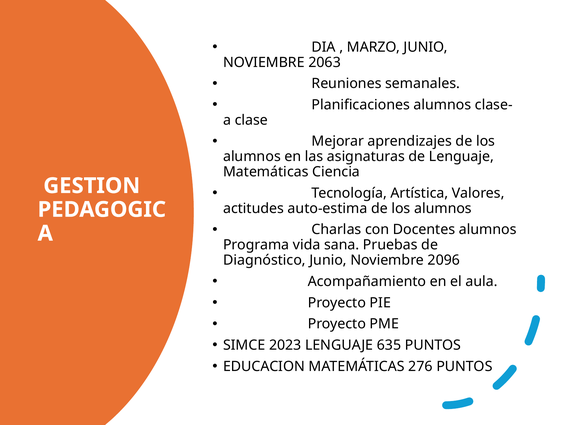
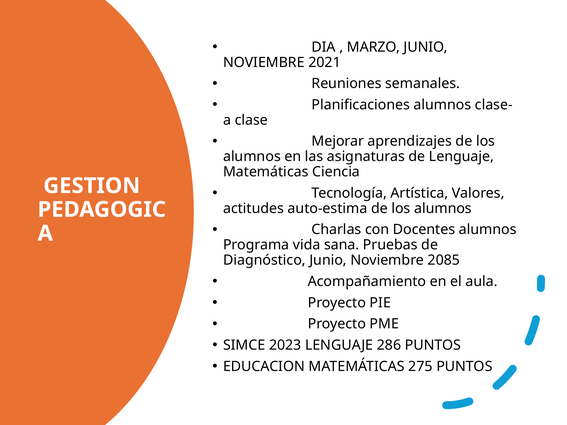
2063: 2063 -> 2021
2096: 2096 -> 2085
635: 635 -> 286
276: 276 -> 275
